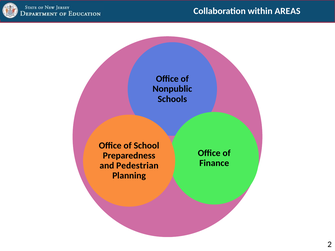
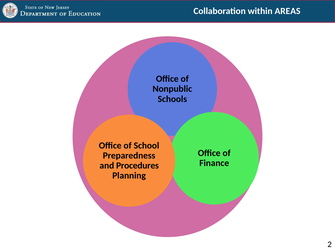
Pedestrian: Pedestrian -> Procedures
